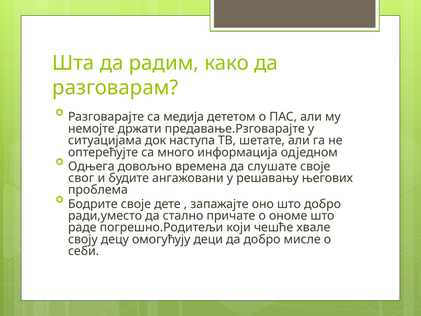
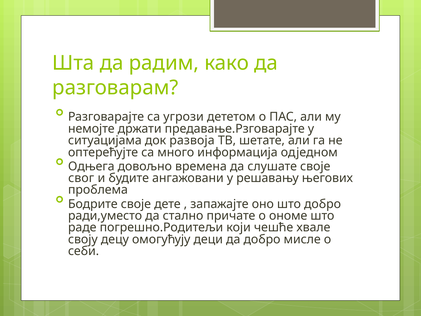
медија: медија -> угрози
наступа: наступа -> развоја
